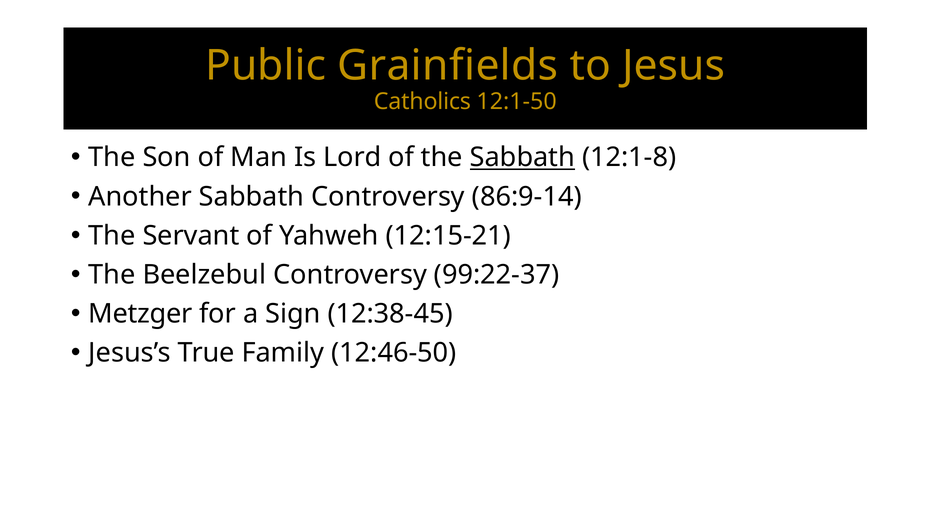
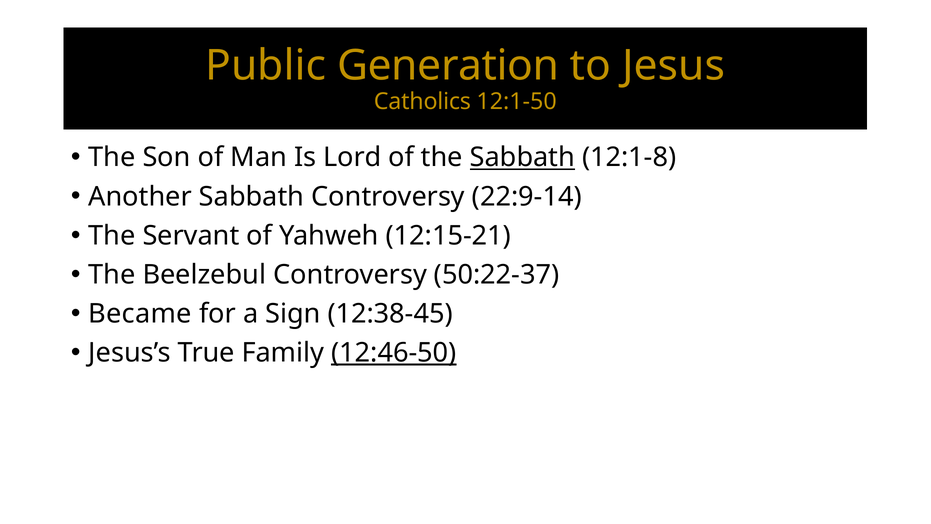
Grainfields: Grainfields -> Generation
86:9-14: 86:9-14 -> 22:9-14
99:22-37: 99:22-37 -> 50:22-37
Metzger: Metzger -> Became
12:46-50 underline: none -> present
